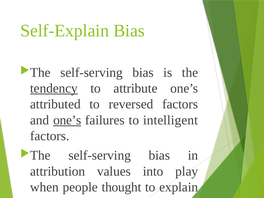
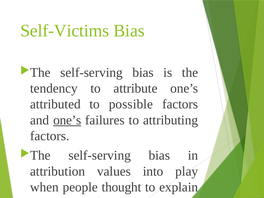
Self-Explain: Self-Explain -> Self-Victims
tendency underline: present -> none
reversed: reversed -> possible
intelligent: intelligent -> attributing
